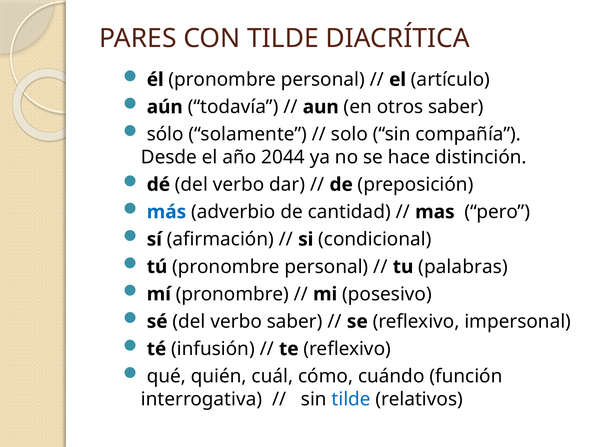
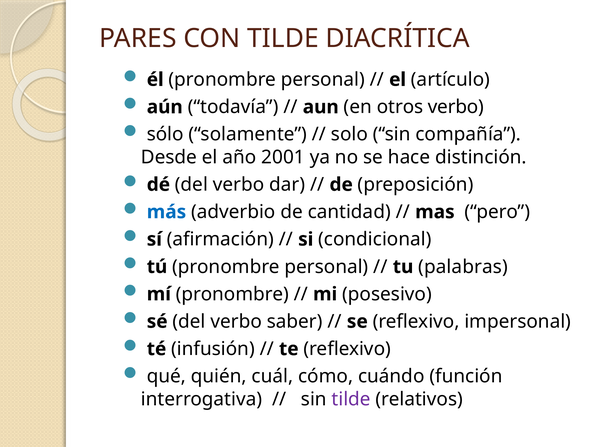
otros saber: saber -> verbo
2044: 2044 -> 2001
tilde at (351, 398) colour: blue -> purple
